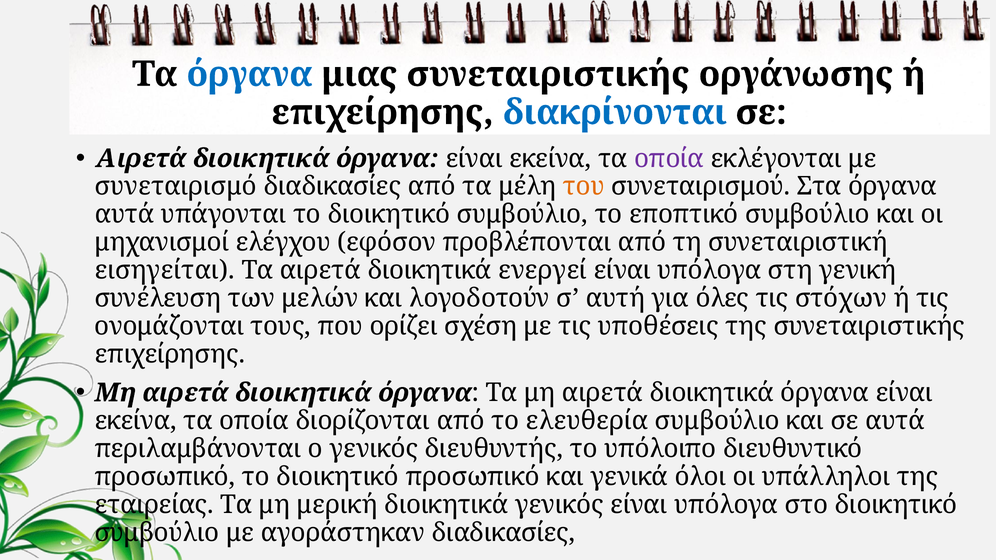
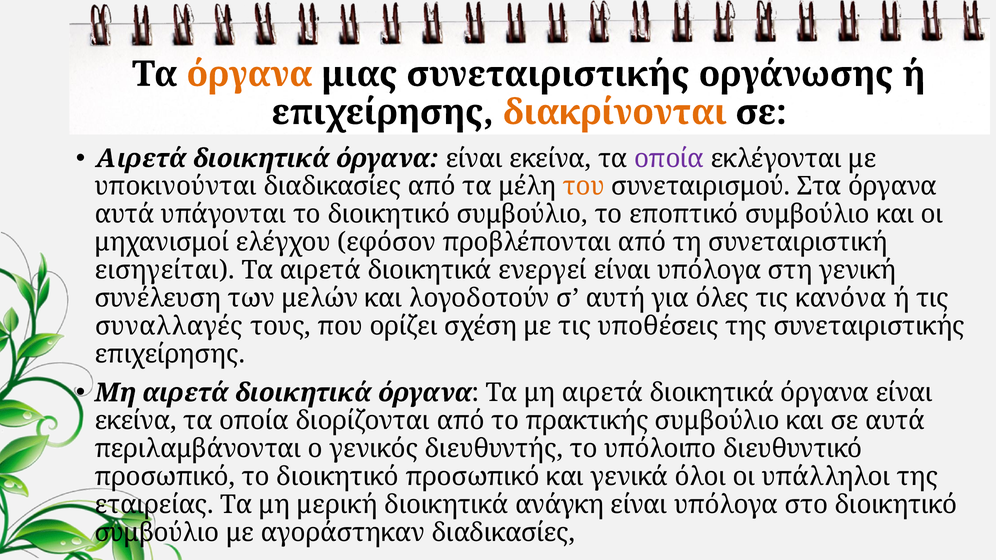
όργανα at (250, 74) colour: blue -> orange
διακρίνονται colour: blue -> orange
συνεταιρισμό: συνεταιρισμό -> υποκινούνται
στόχων: στόχων -> κανόνα
ονομάζονται: ονομάζονται -> συναλλαγές
ελευθερία: ελευθερία -> πρακτικής
διοικητικά γενικός: γενικός -> ανάγκη
